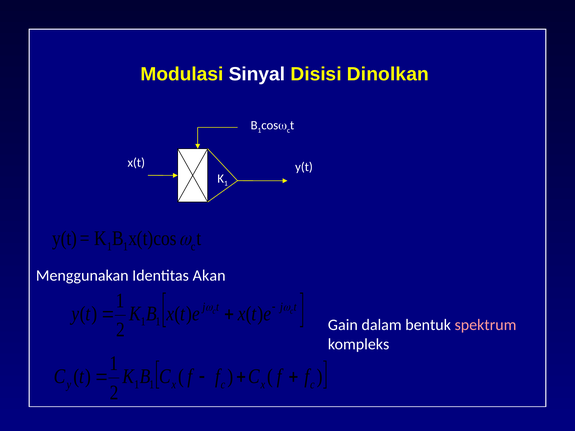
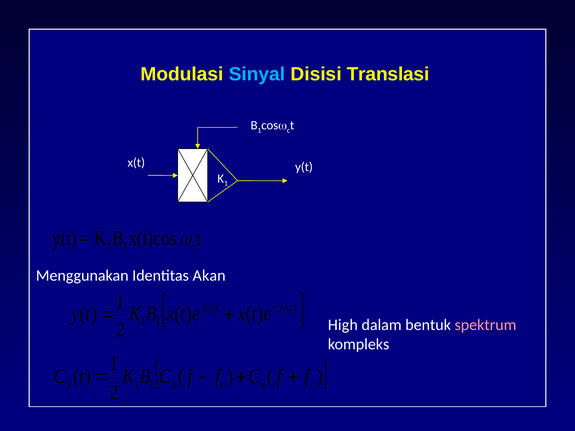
Sinyal colour: white -> light blue
Dinolkan: Dinolkan -> Translasi
Gain: Gain -> High
